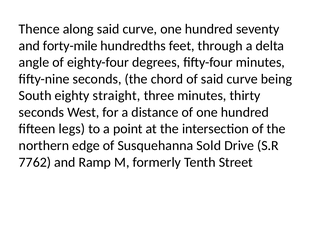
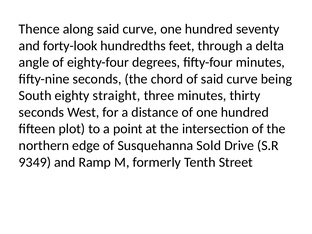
forty-mile: forty-mile -> forty-look
legs: legs -> plot
7762: 7762 -> 9349
